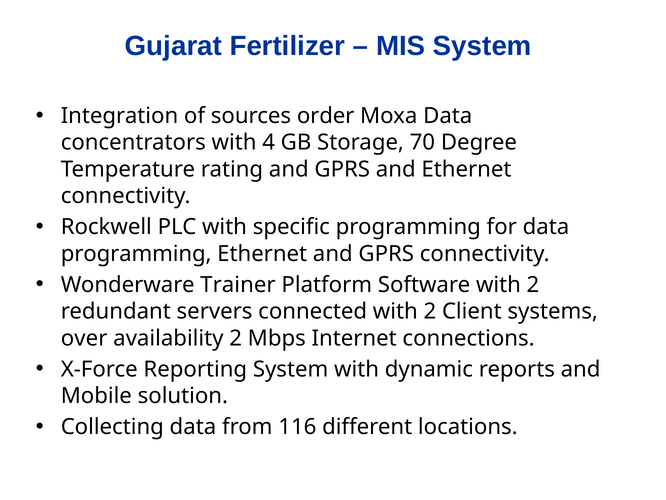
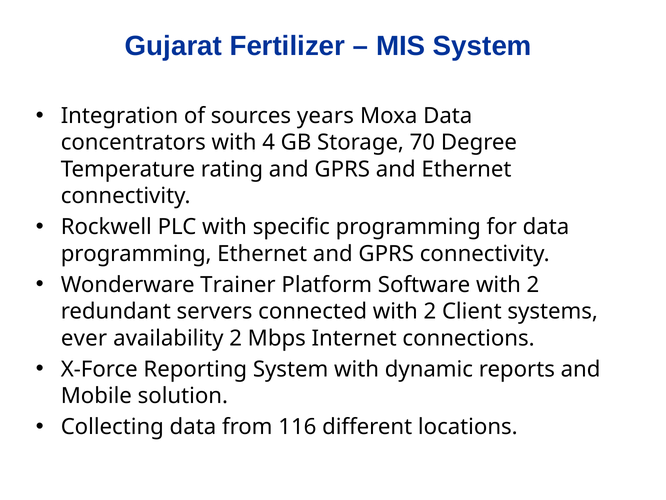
order: order -> years
over: over -> ever
